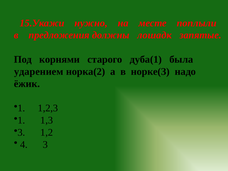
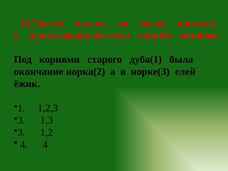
предложения: предложения -> использовать
ударением: ударением -> окончание
надо: надо -> елей
1 at (21, 120): 1 -> 3
4 3: 3 -> 4
